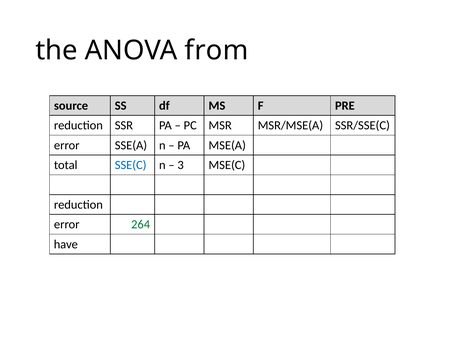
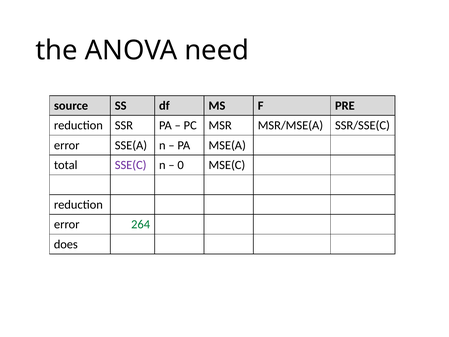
from: from -> need
SSE(C colour: blue -> purple
3: 3 -> 0
have: have -> does
